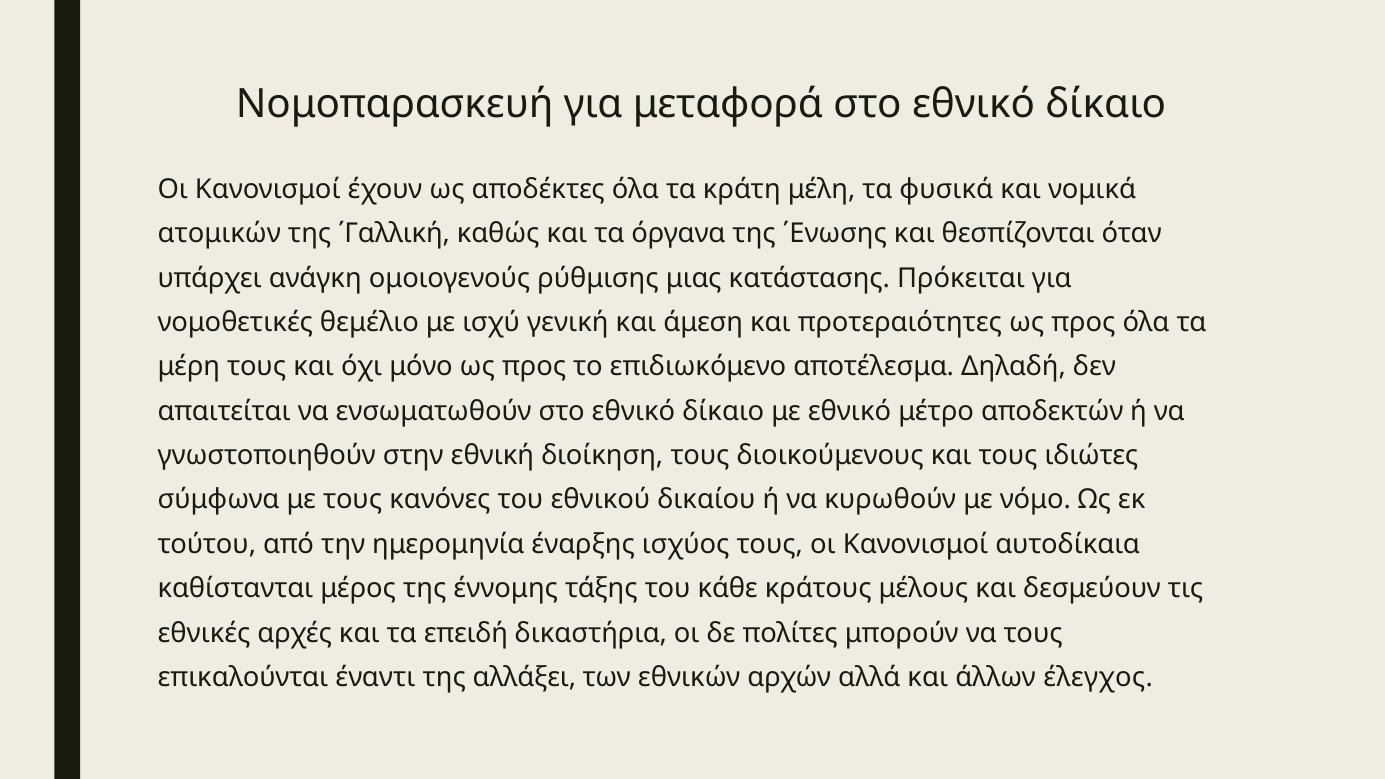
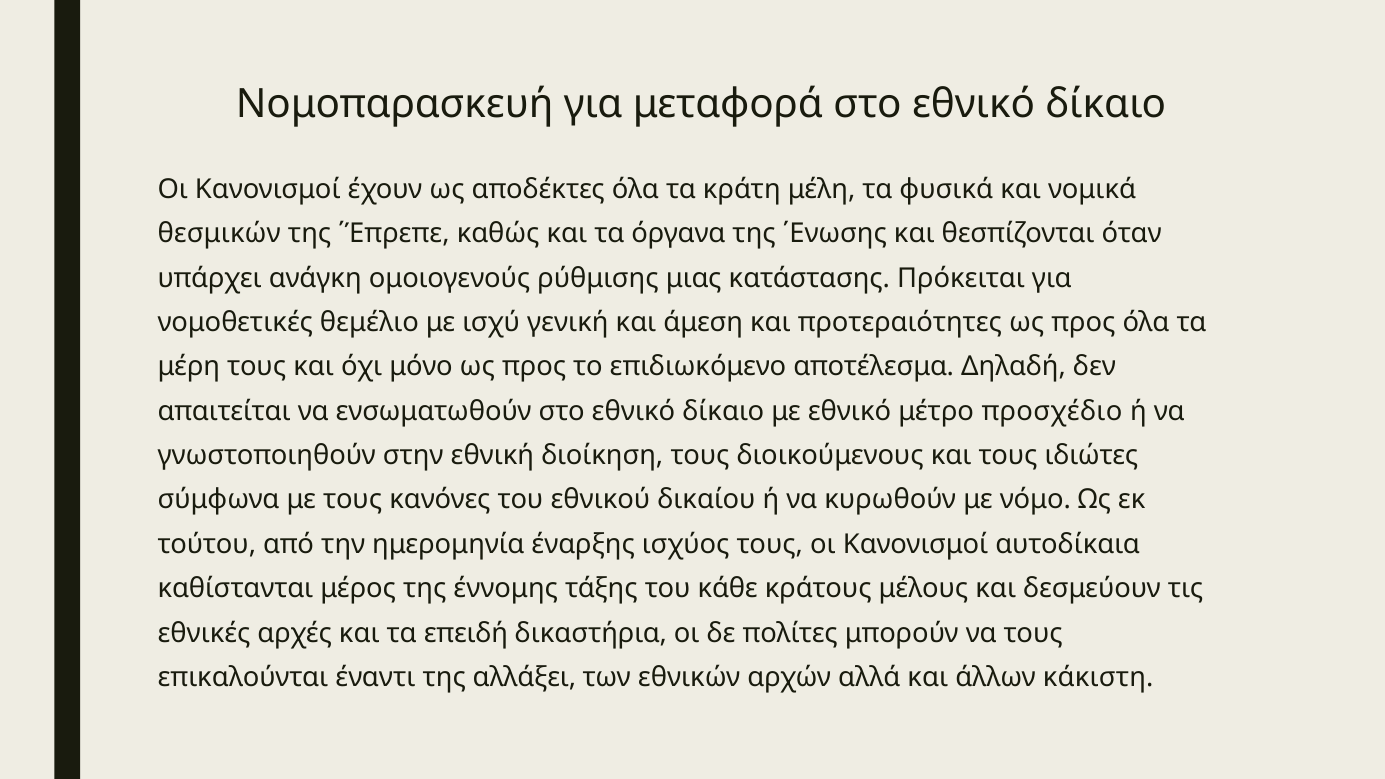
ατομικών: ατομικών -> θεσμικών
΄Γαλλική: ΄Γαλλική -> ΄Έπρεπε
αποδεκτών: αποδεκτών -> προσχέδιο
έλεγχος: έλεγχος -> κάκιστη
